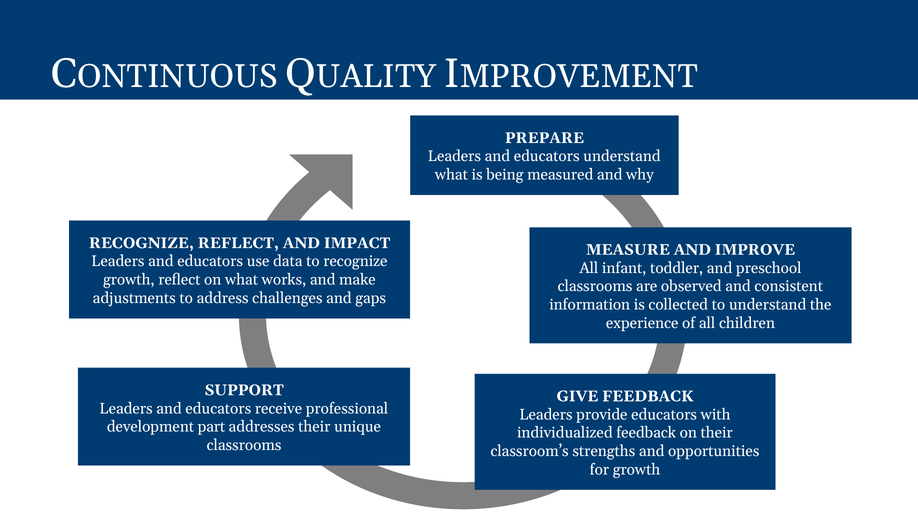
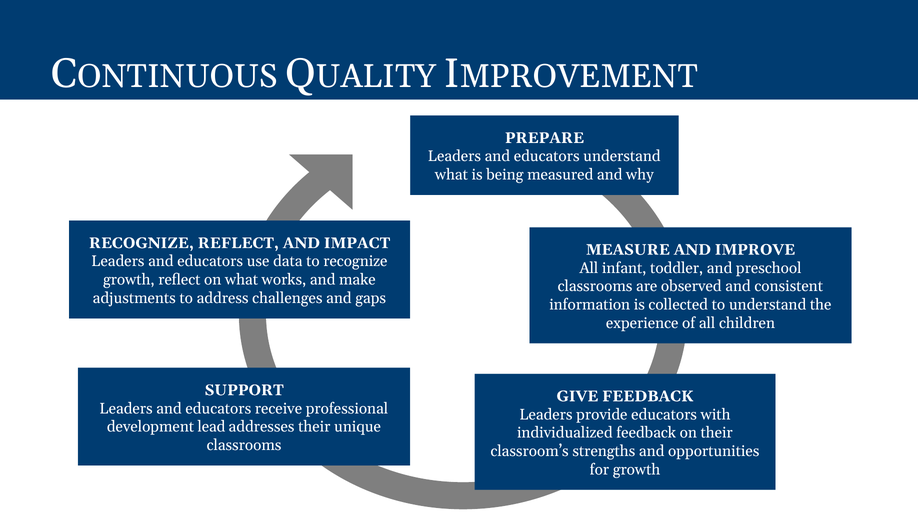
part: part -> lead
